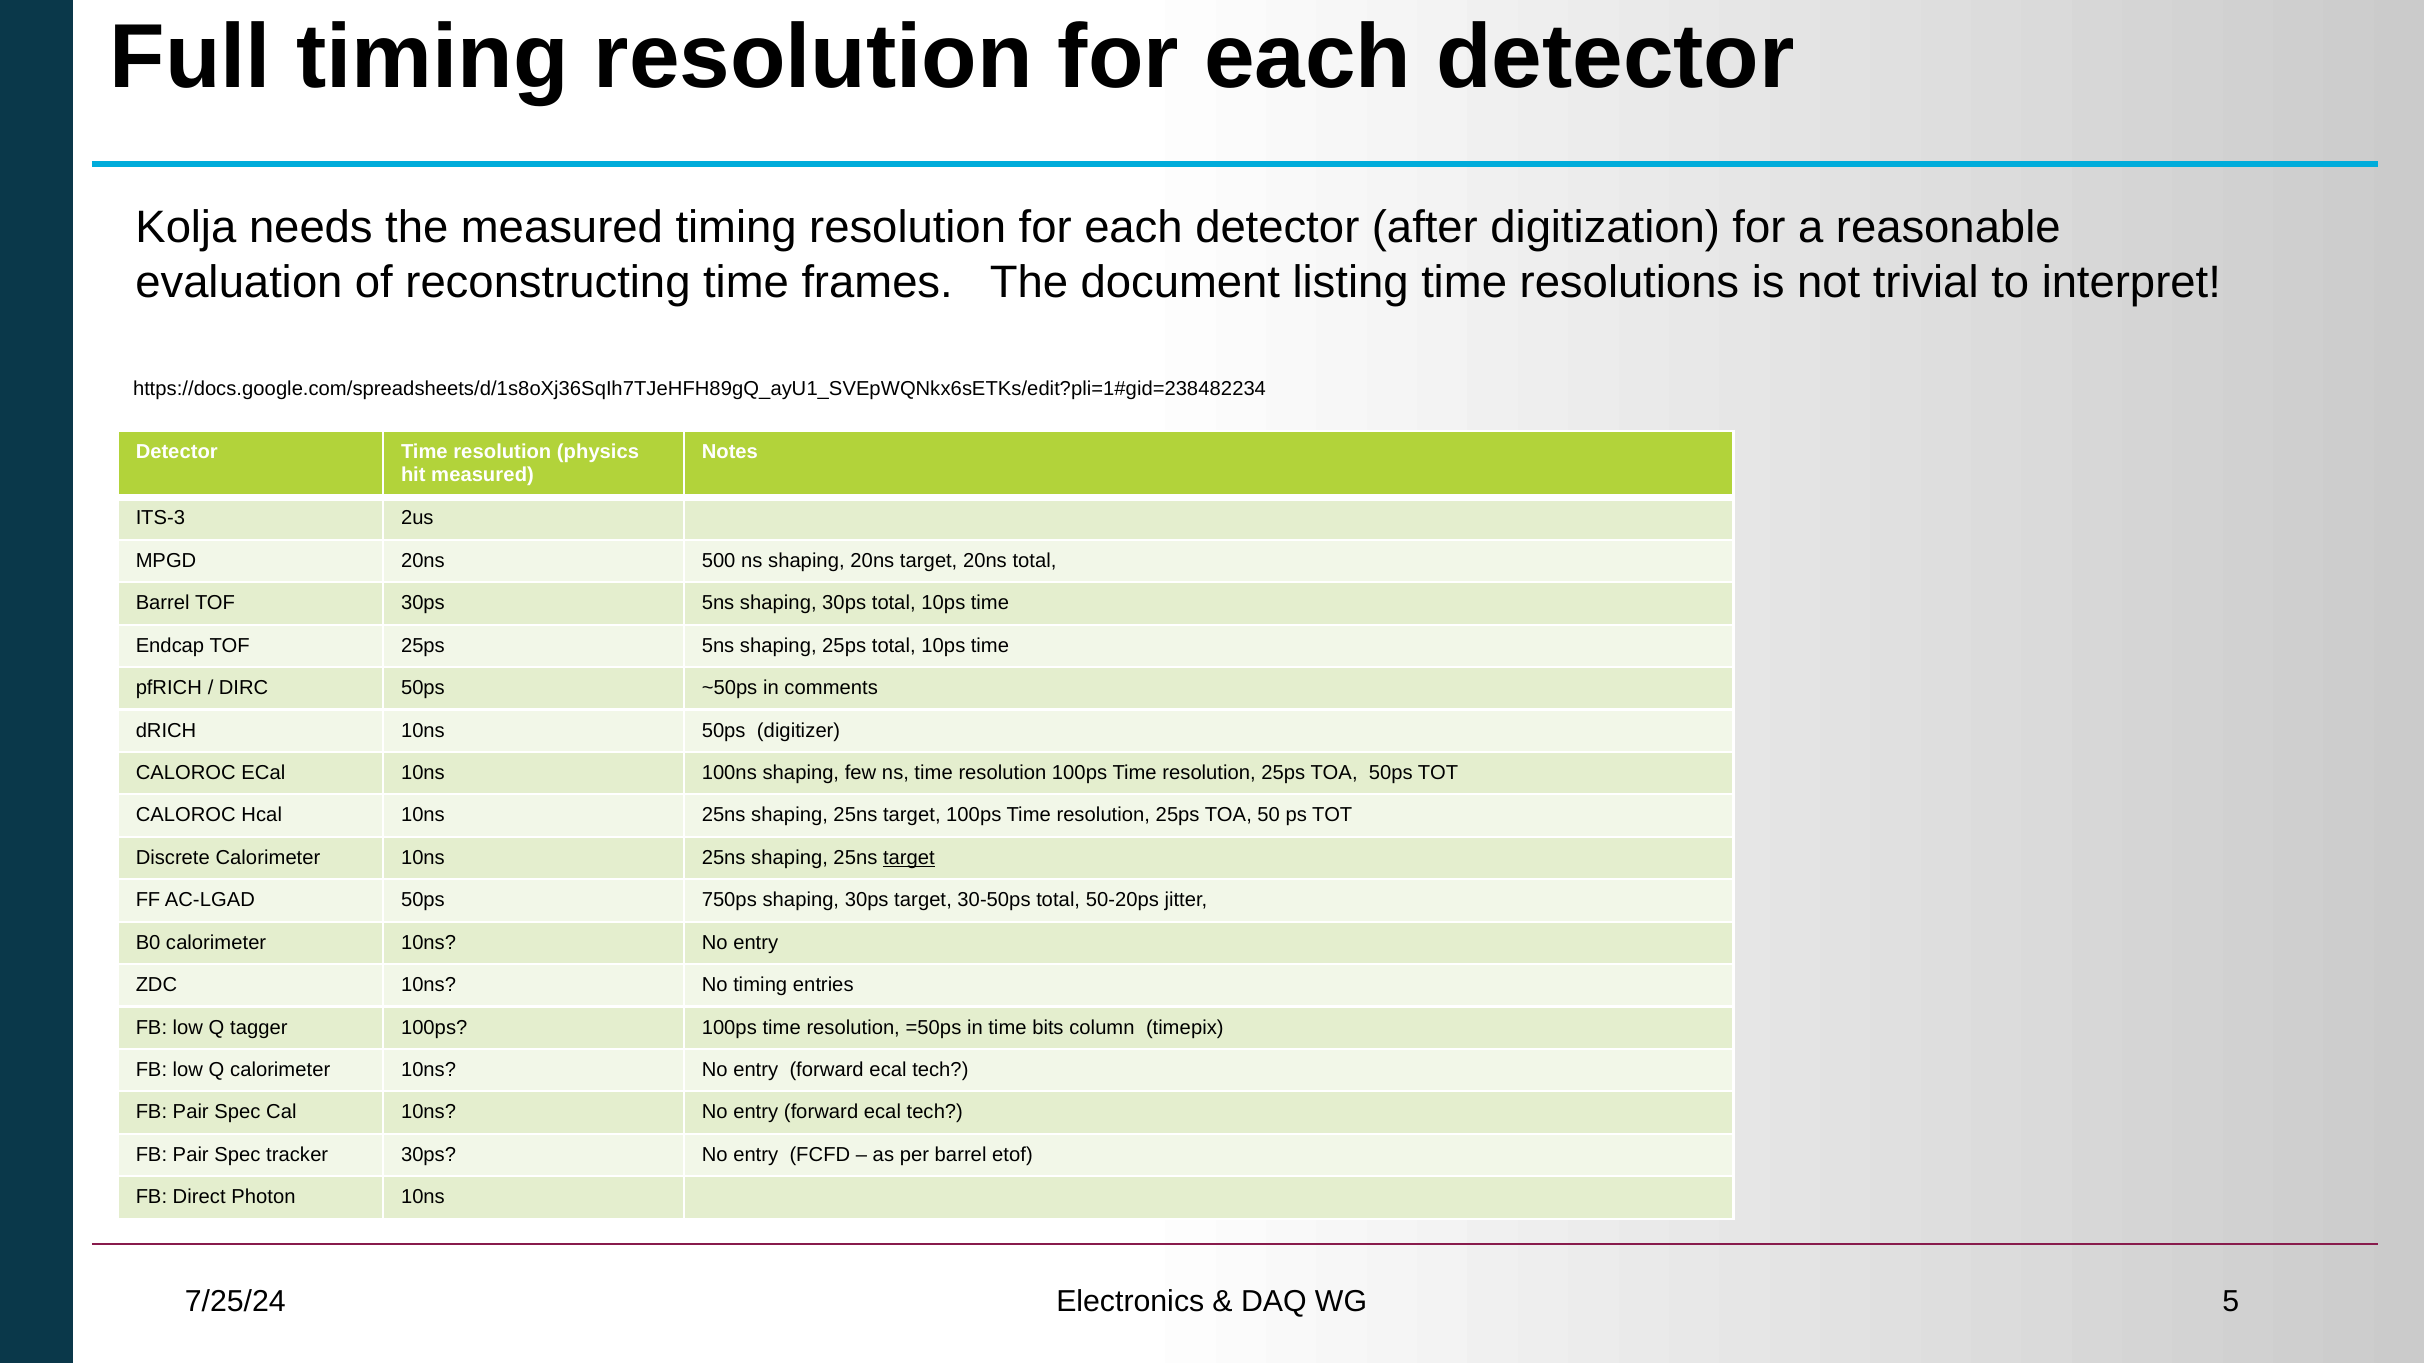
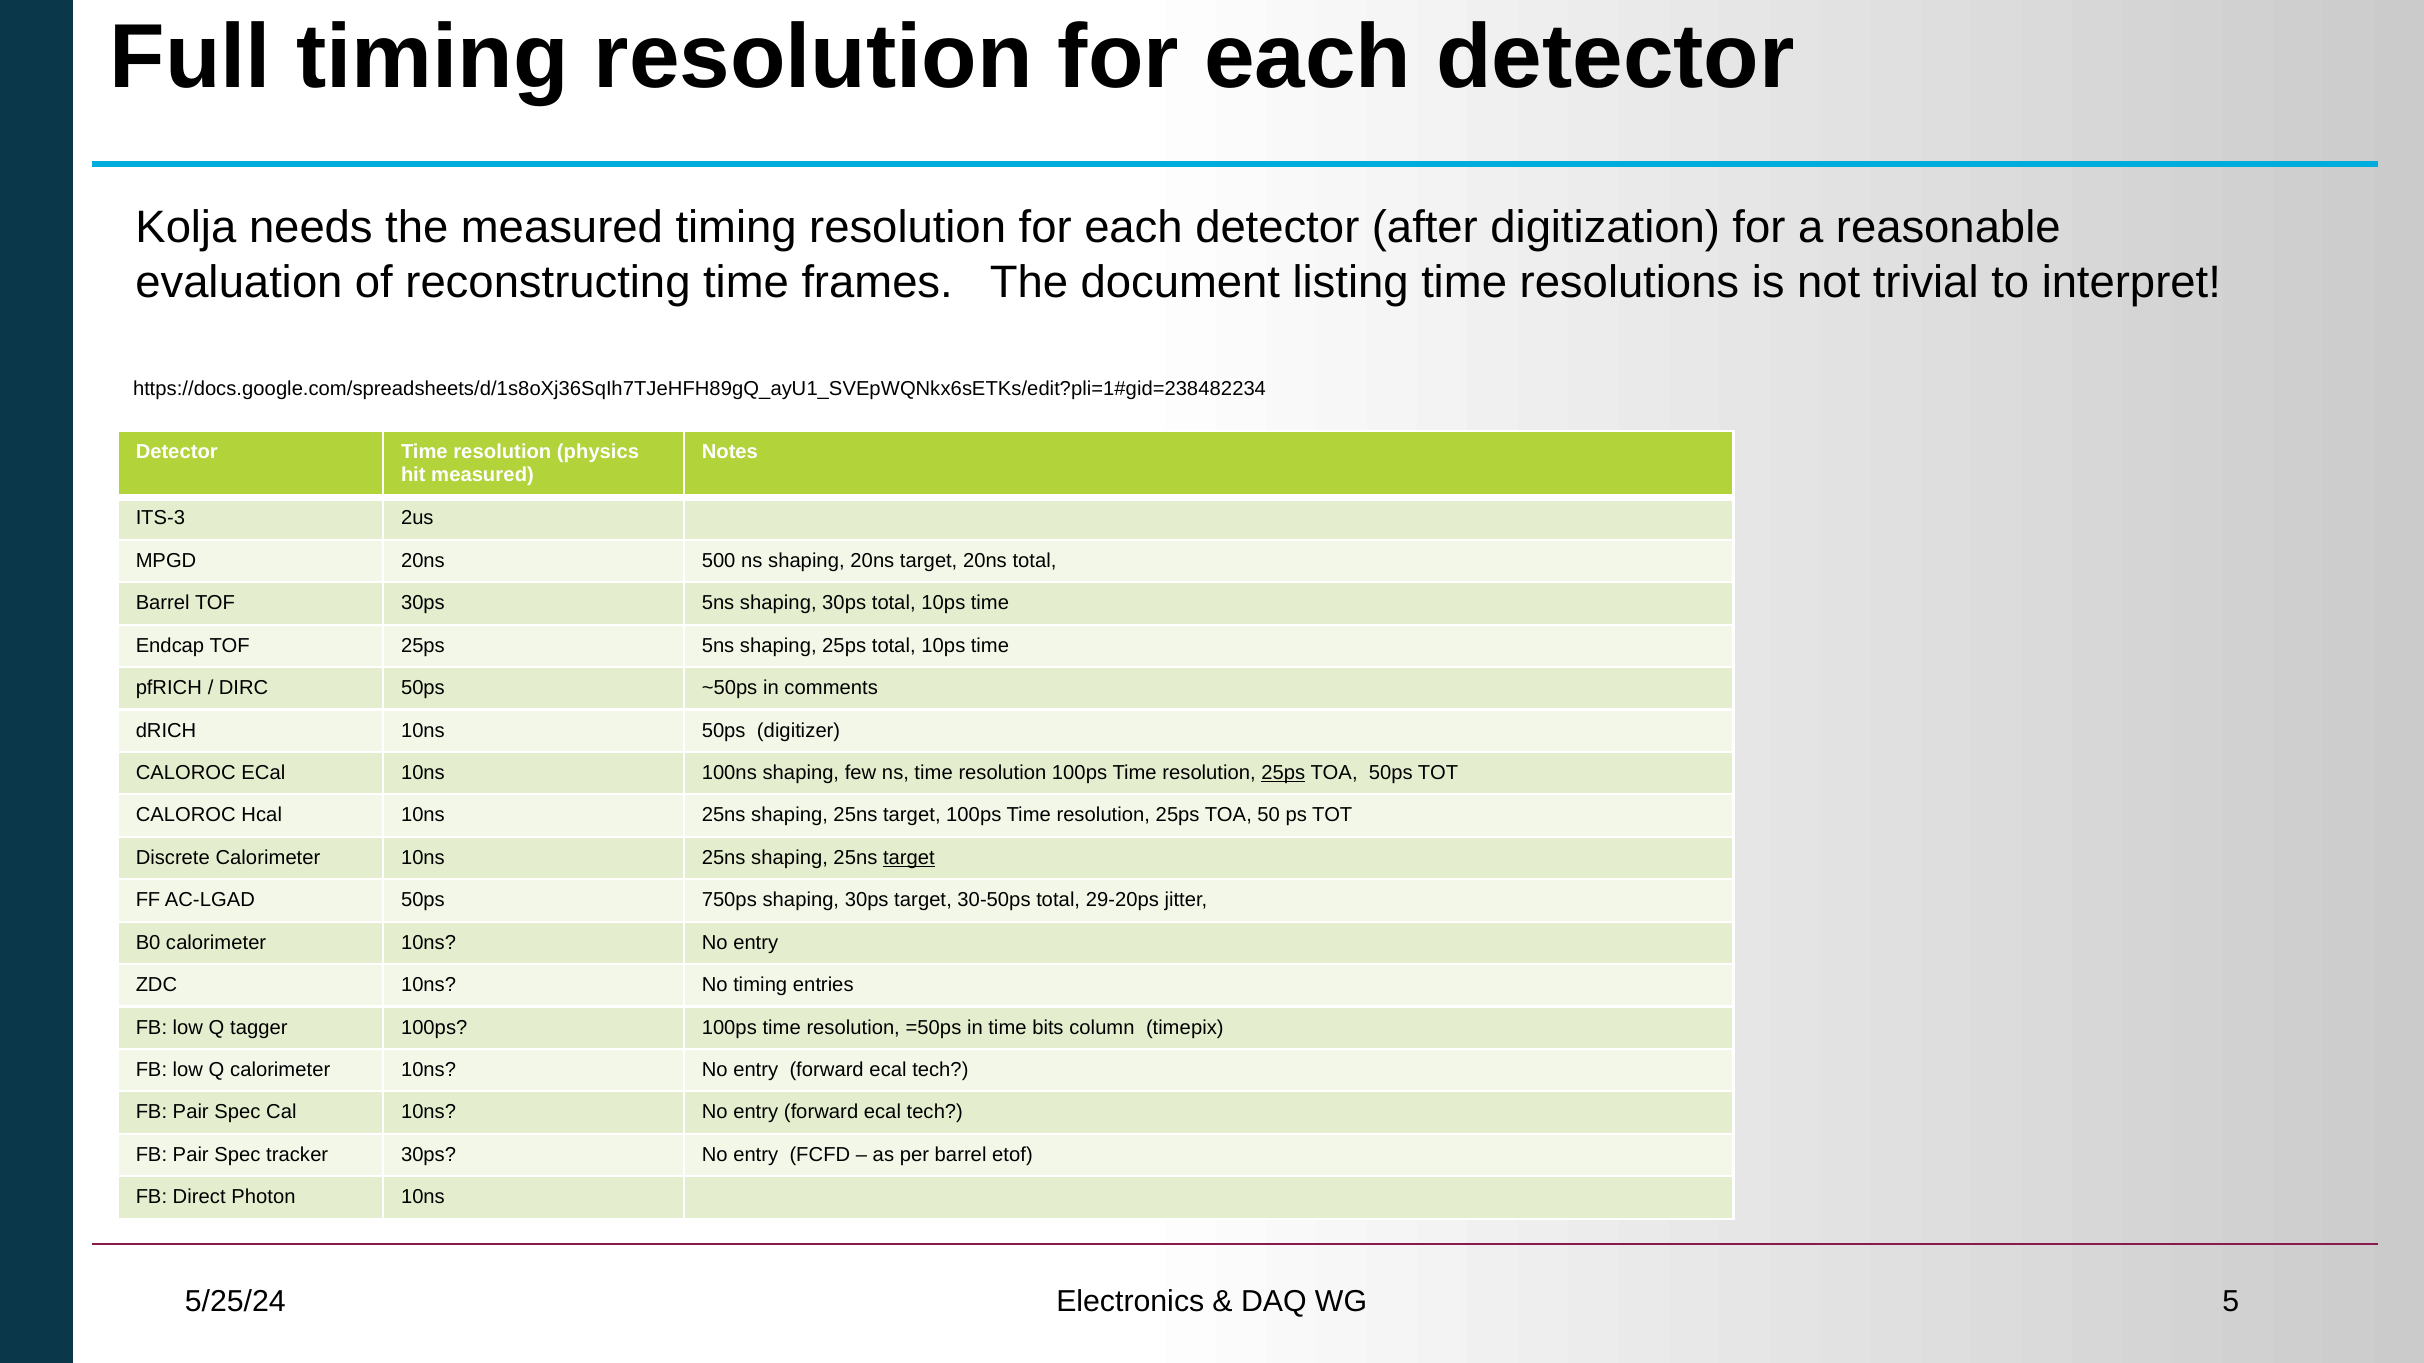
25ps at (1283, 773) underline: none -> present
50-20ps: 50-20ps -> 29-20ps
7/25/24: 7/25/24 -> 5/25/24
